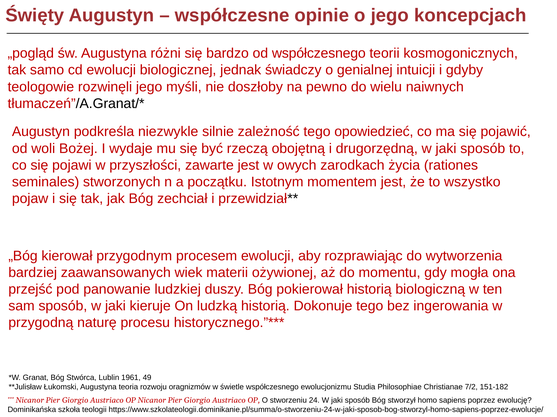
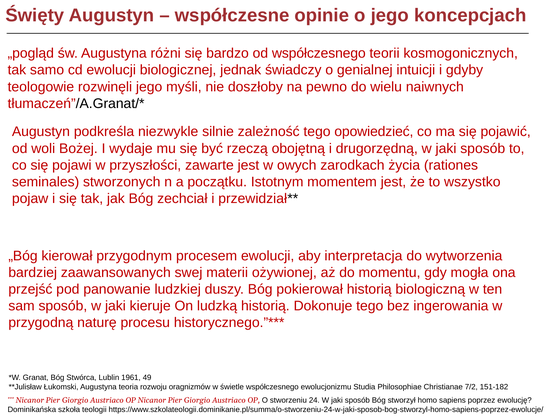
rozprawiając: rozprawiając -> interpretacja
wiek: wiek -> swej
